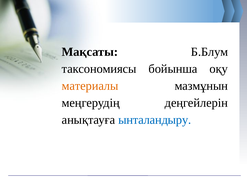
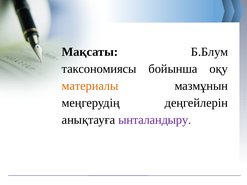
ынталандыру colour: blue -> purple
